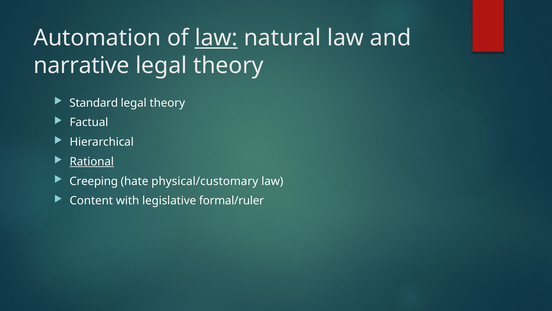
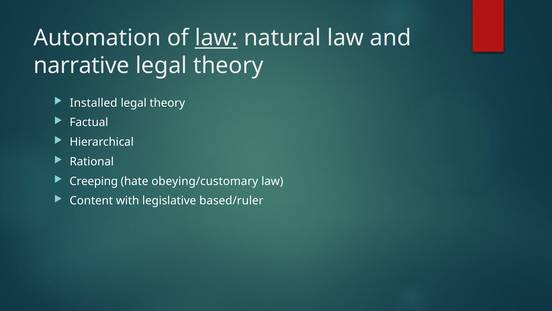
Standard: Standard -> Installed
Rational underline: present -> none
physical/customary: physical/customary -> obeying/customary
formal/ruler: formal/ruler -> based/ruler
